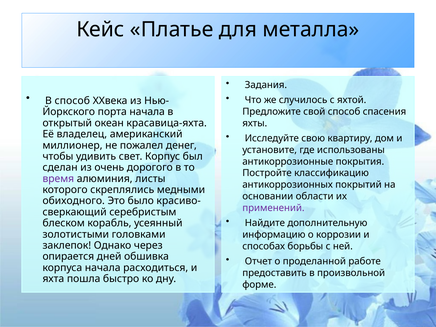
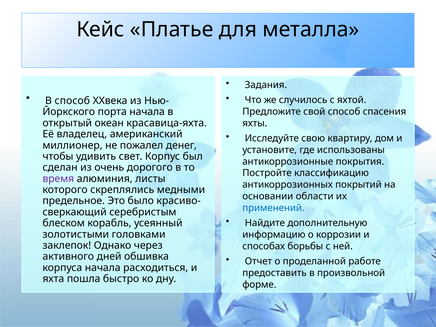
обиходного: обиходного -> предельное
применений colour: purple -> blue
опирается: опирается -> активного
